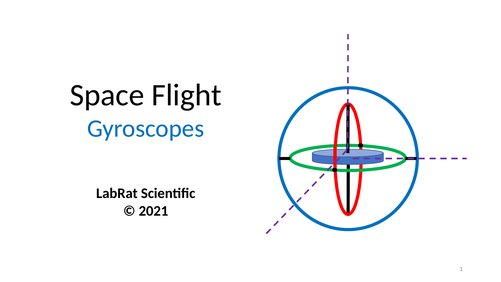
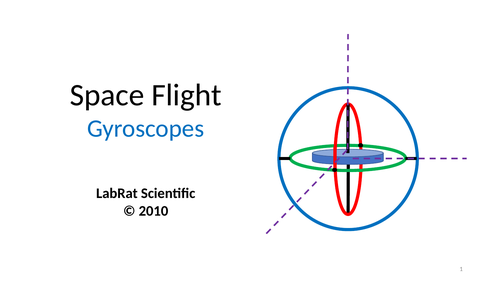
2021: 2021 -> 2010
